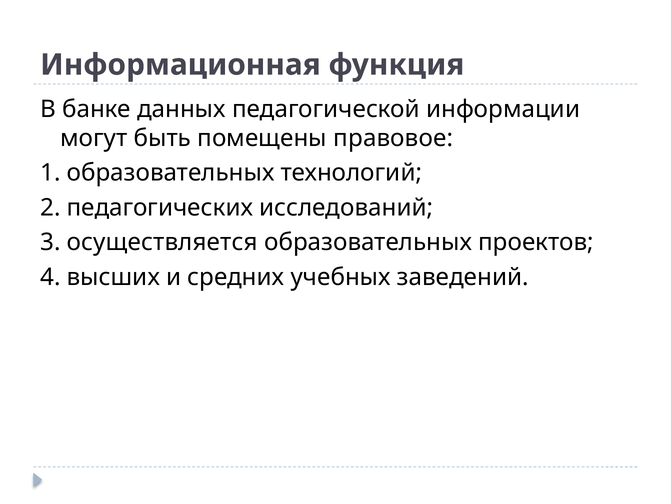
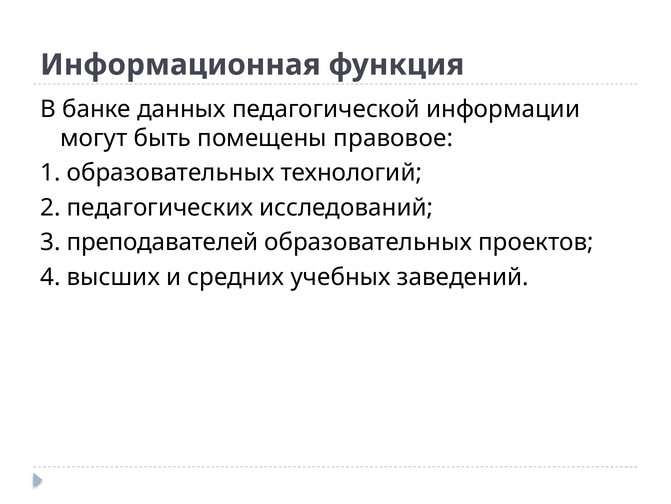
осуществляется: осуществляется -> преподавателей
